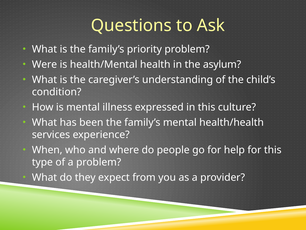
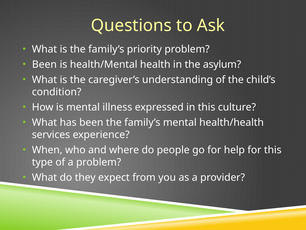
Were at (44, 64): Were -> Been
